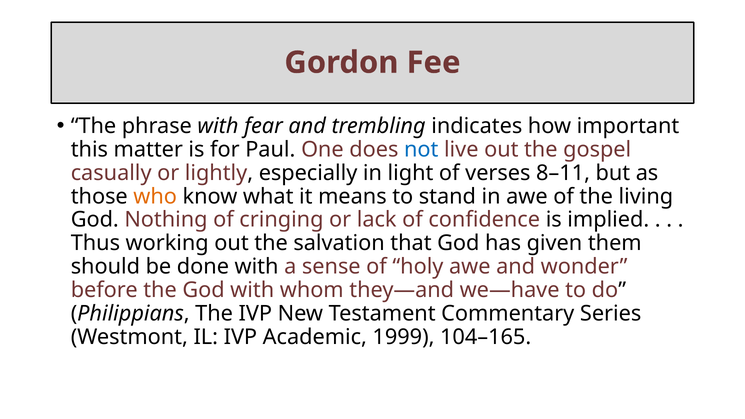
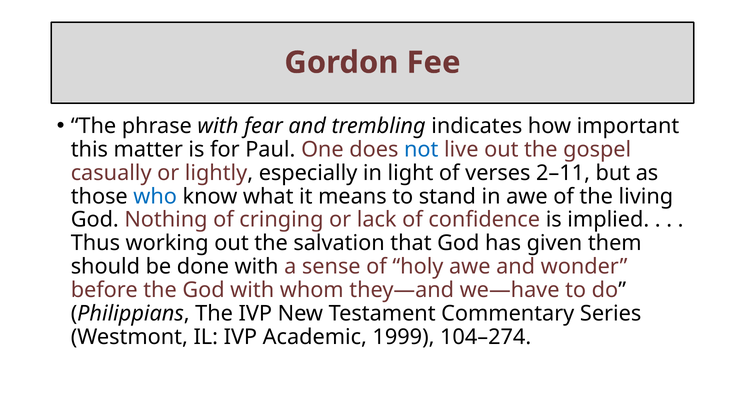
8–11: 8–11 -> 2–11
who colour: orange -> blue
104–165: 104–165 -> 104–274
